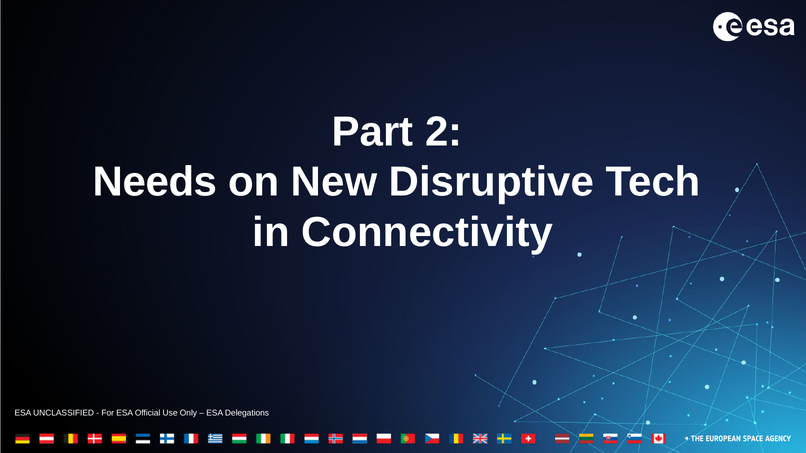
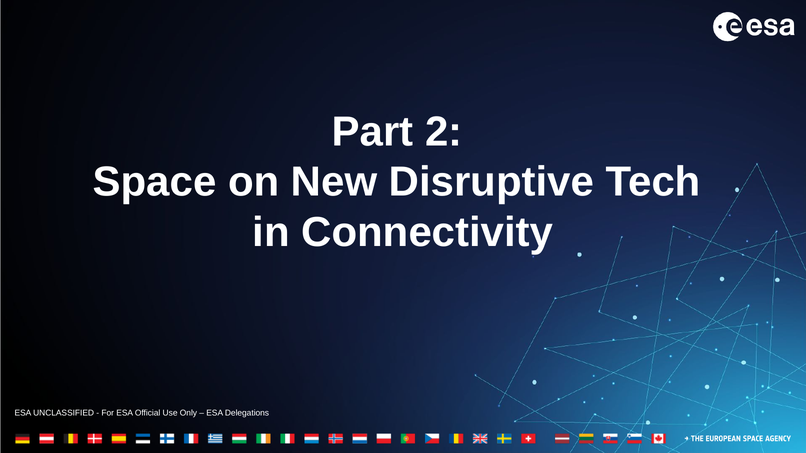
Needs: Needs -> Space
